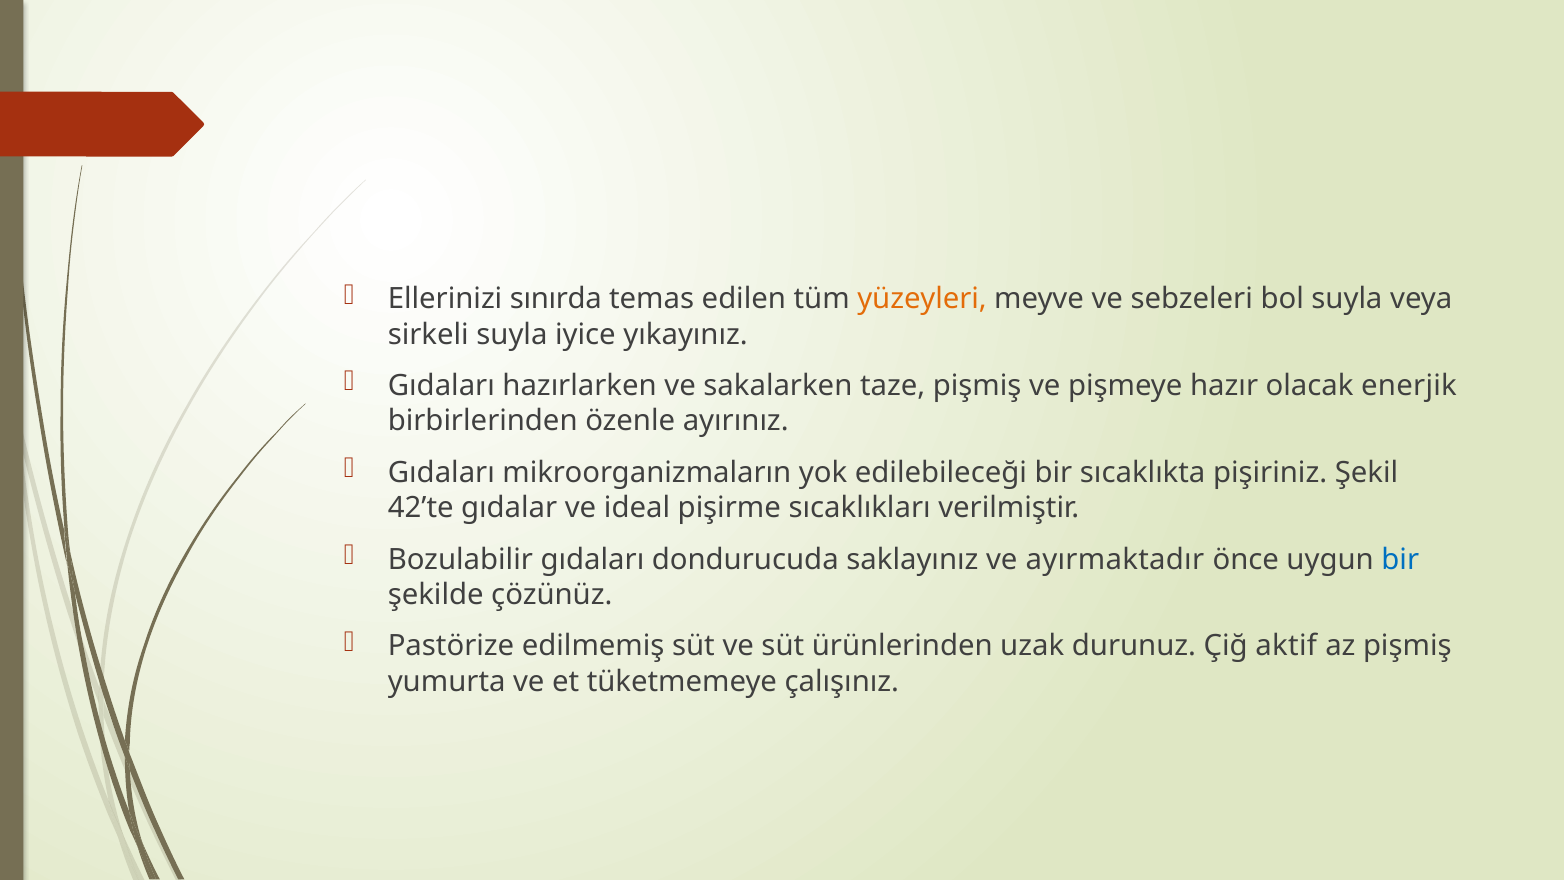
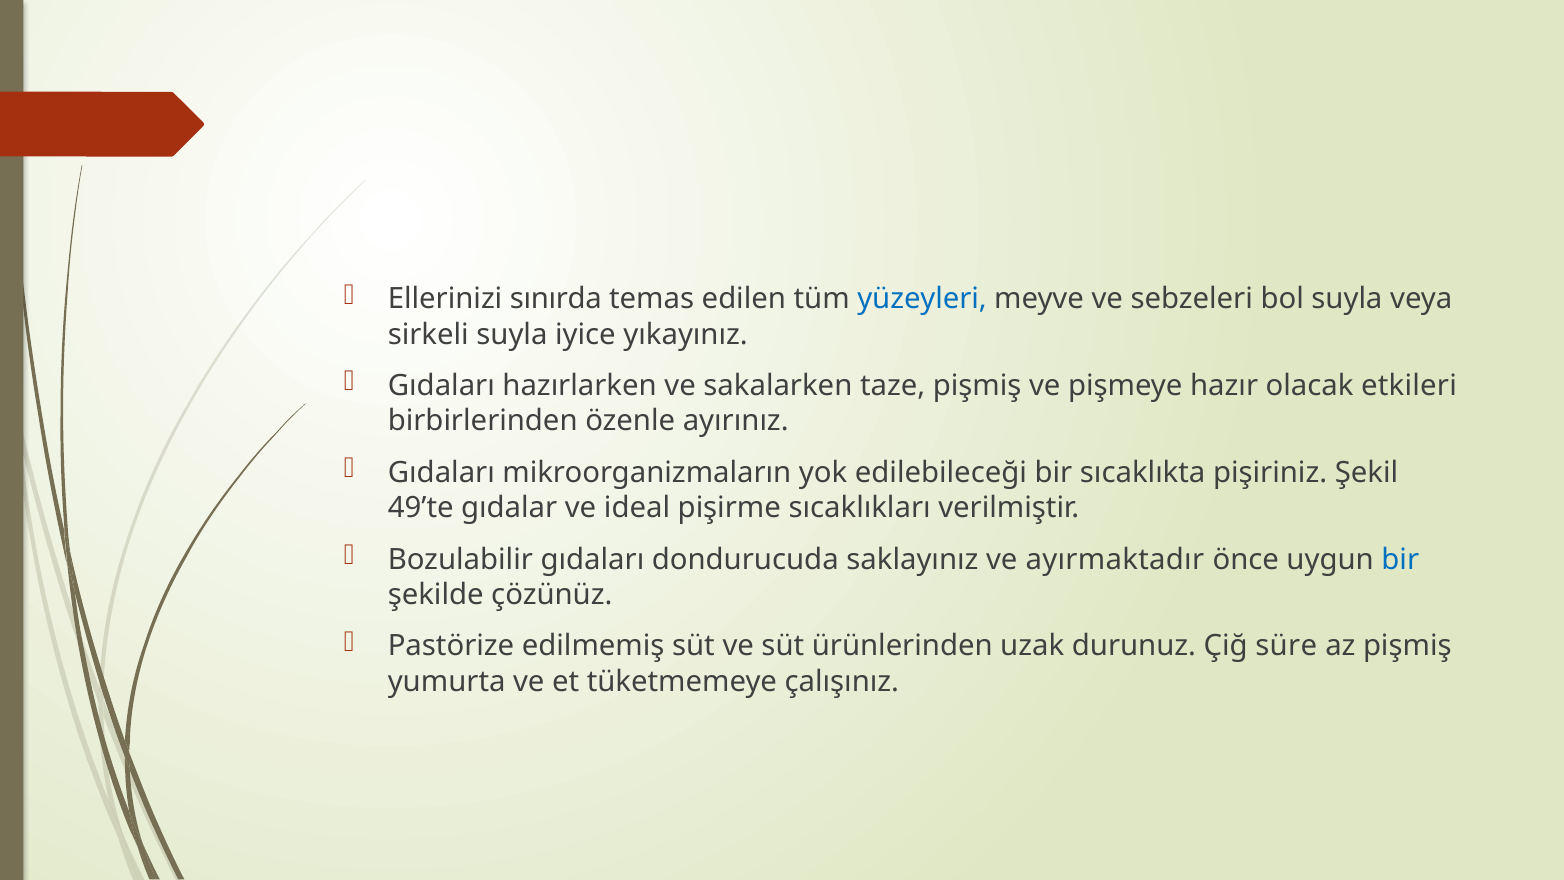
yüzeyleri colour: orange -> blue
enerjik: enerjik -> etkileri
42’te: 42’te -> 49’te
aktif: aktif -> süre
